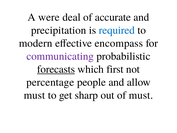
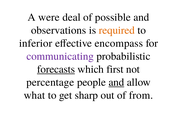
accurate: accurate -> possible
precipitation: precipitation -> observations
required colour: blue -> orange
modern: modern -> inferior
and at (116, 82) underline: none -> present
must at (34, 95): must -> what
of must: must -> from
